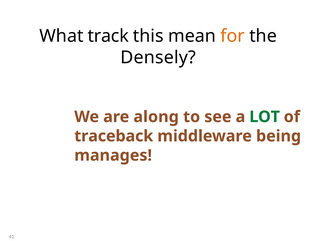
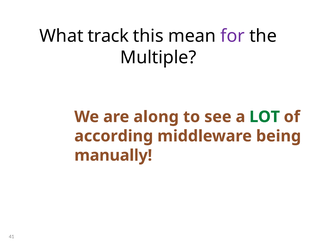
for colour: orange -> purple
Densely: Densely -> Multiple
traceback: traceback -> according
manages: manages -> manually
